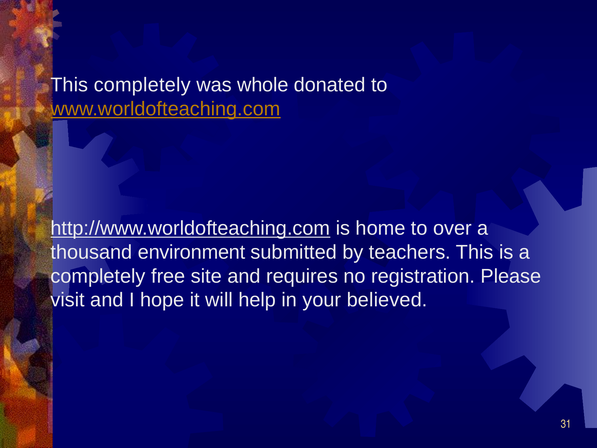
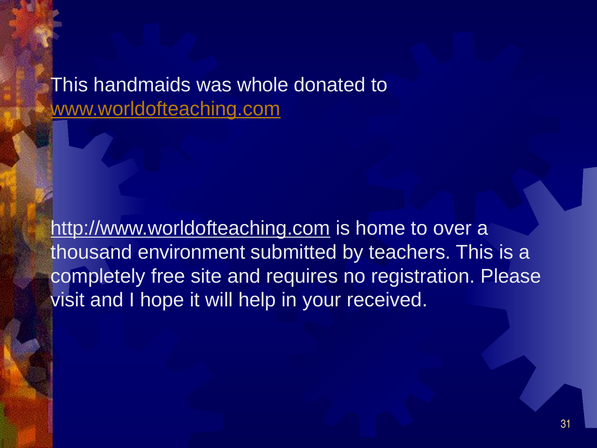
This completely: completely -> handmaids
believed: believed -> received
